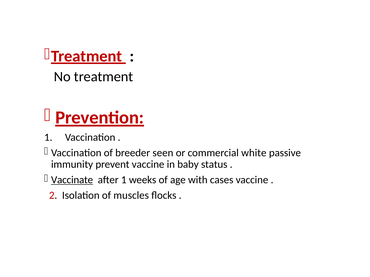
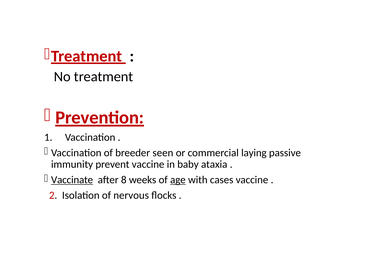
white: white -> laying
status: status -> ataxia
after 1: 1 -> 8
age underline: none -> present
muscles: muscles -> nervous
